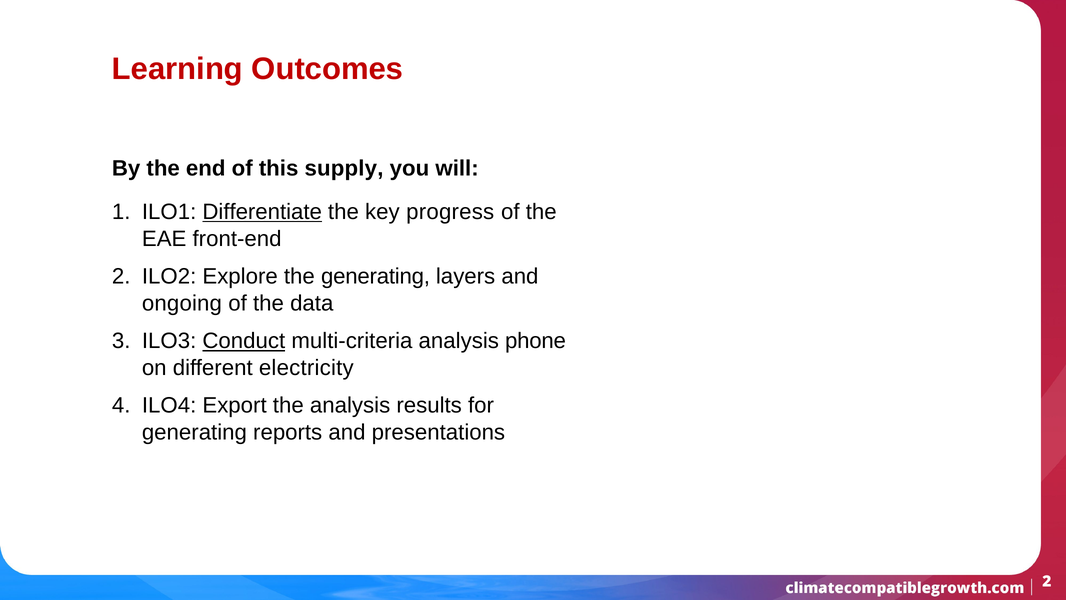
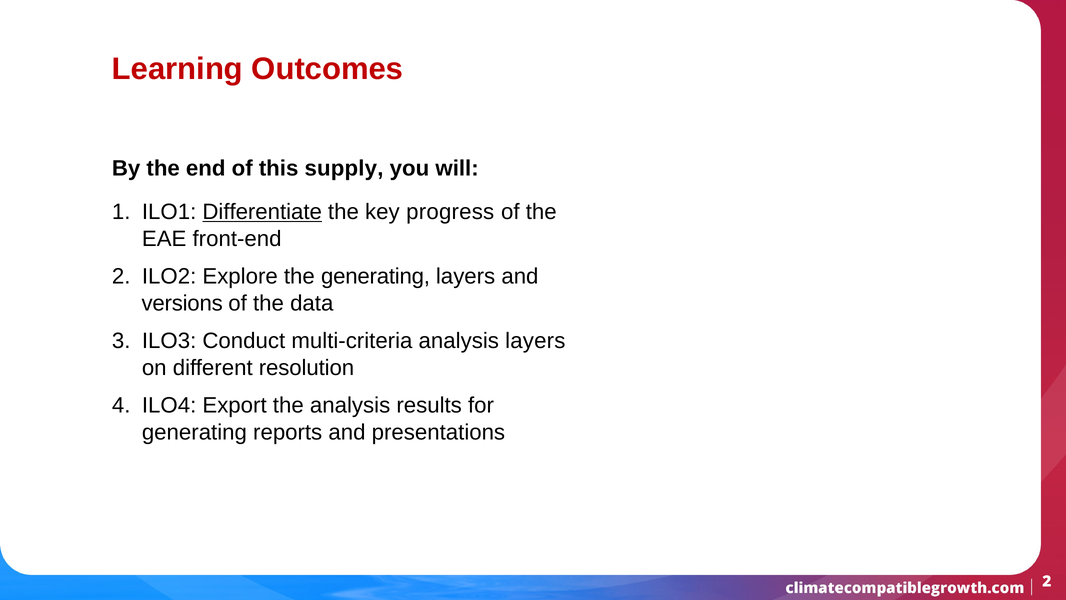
ongoing: ongoing -> versions
Conduct underline: present -> none
analysis phone: phone -> layers
electricity: electricity -> resolution
